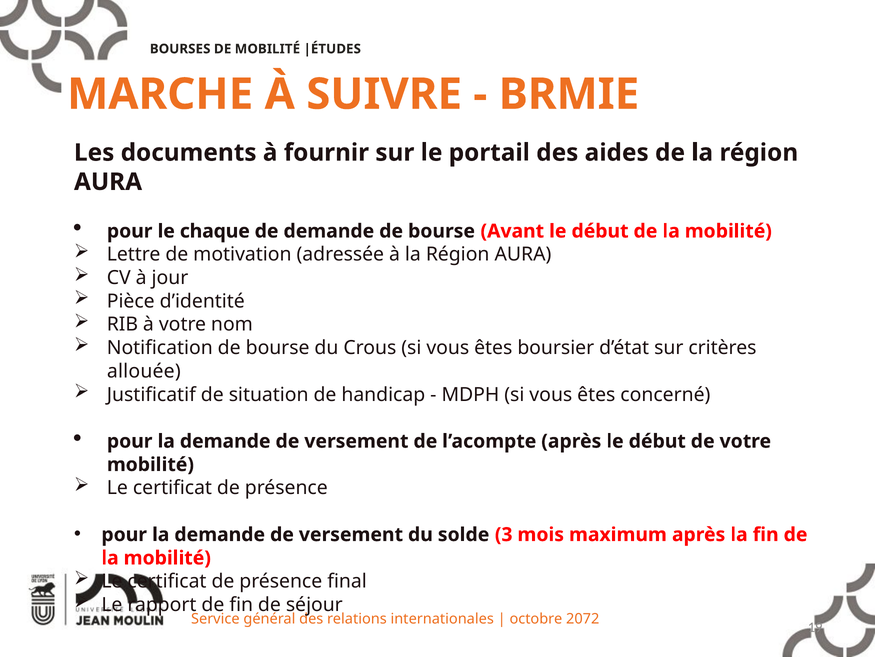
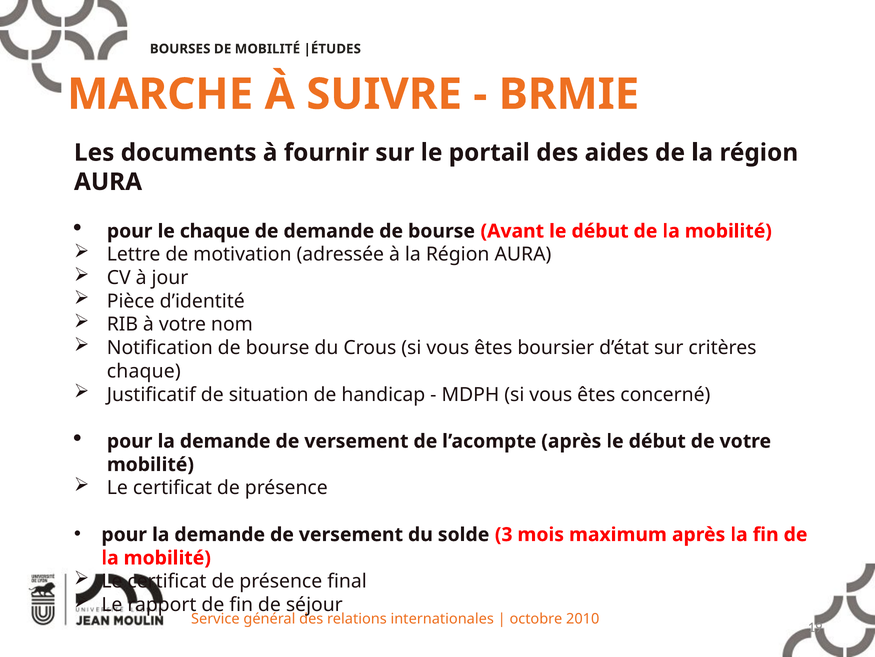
allouée at (144, 371): allouée -> chaque
2072: 2072 -> 2010
